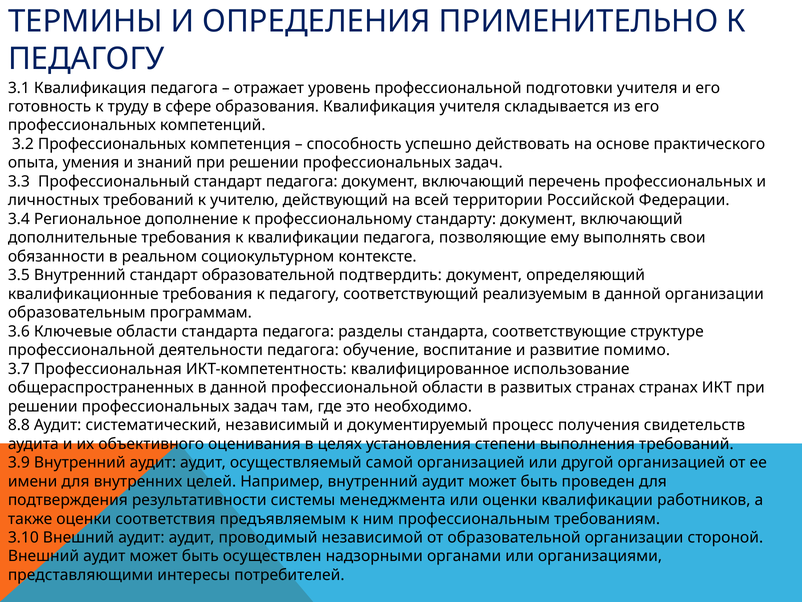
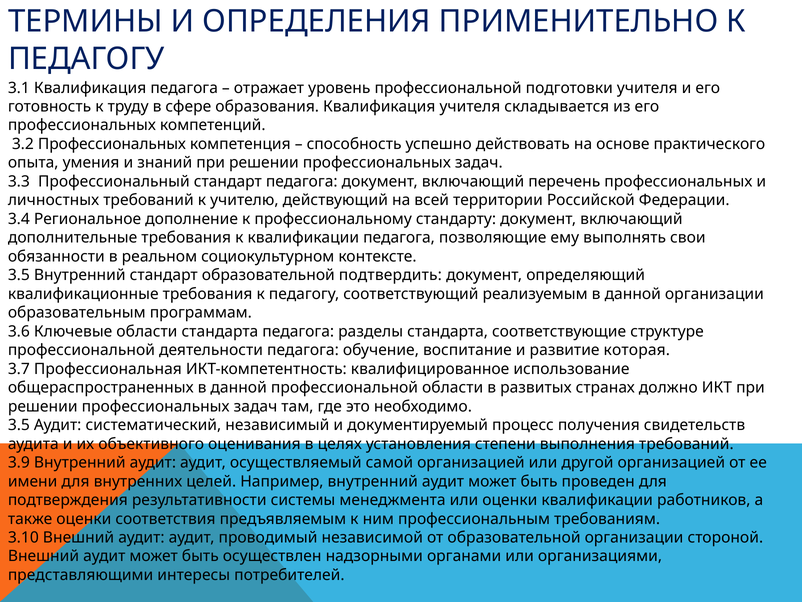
помимо: помимо -> которая
странах странах: странах -> должно
8.8 at (19, 425): 8.8 -> 3.5
